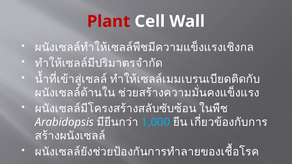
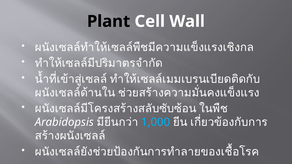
Plant colour: red -> black
